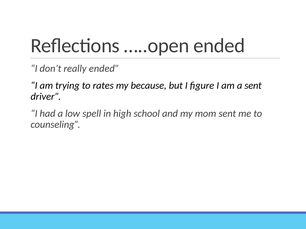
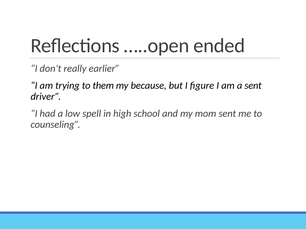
really ended: ended -> earlier
rates: rates -> them
